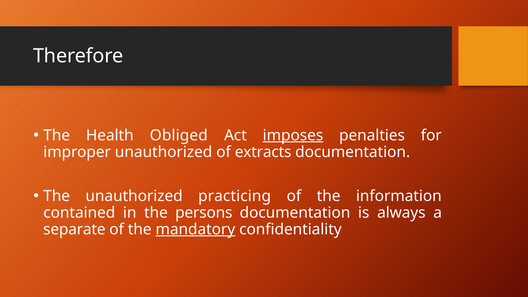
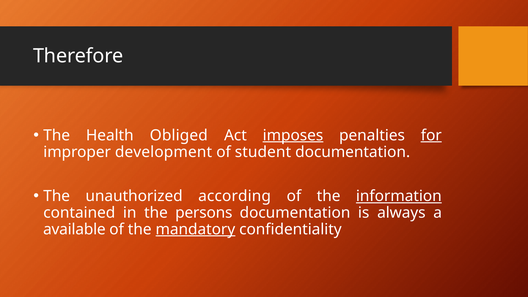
for underline: none -> present
improper unauthorized: unauthorized -> development
extracts: extracts -> student
practicing: practicing -> according
information underline: none -> present
separate: separate -> available
